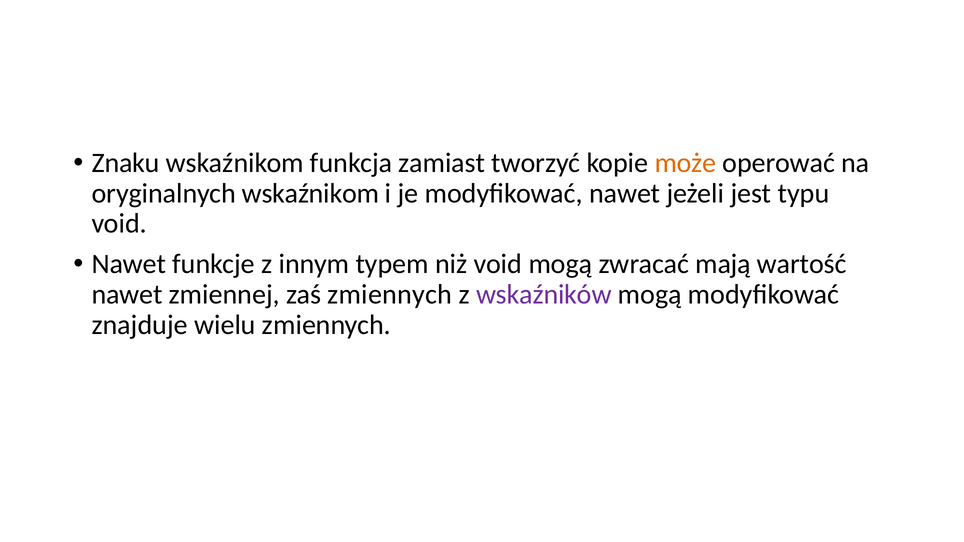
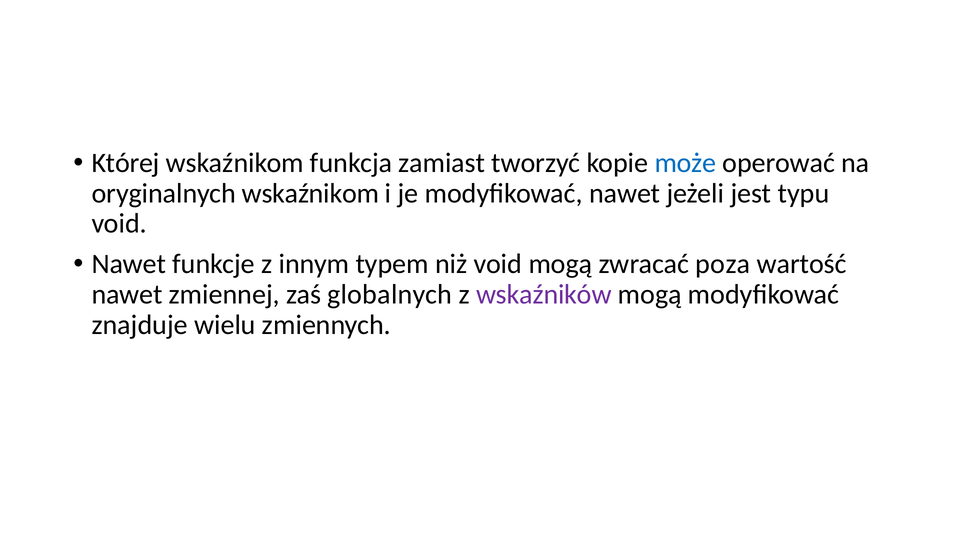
Znaku: Znaku -> Której
może colour: orange -> blue
mają: mają -> poza
zaś zmiennych: zmiennych -> globalnych
